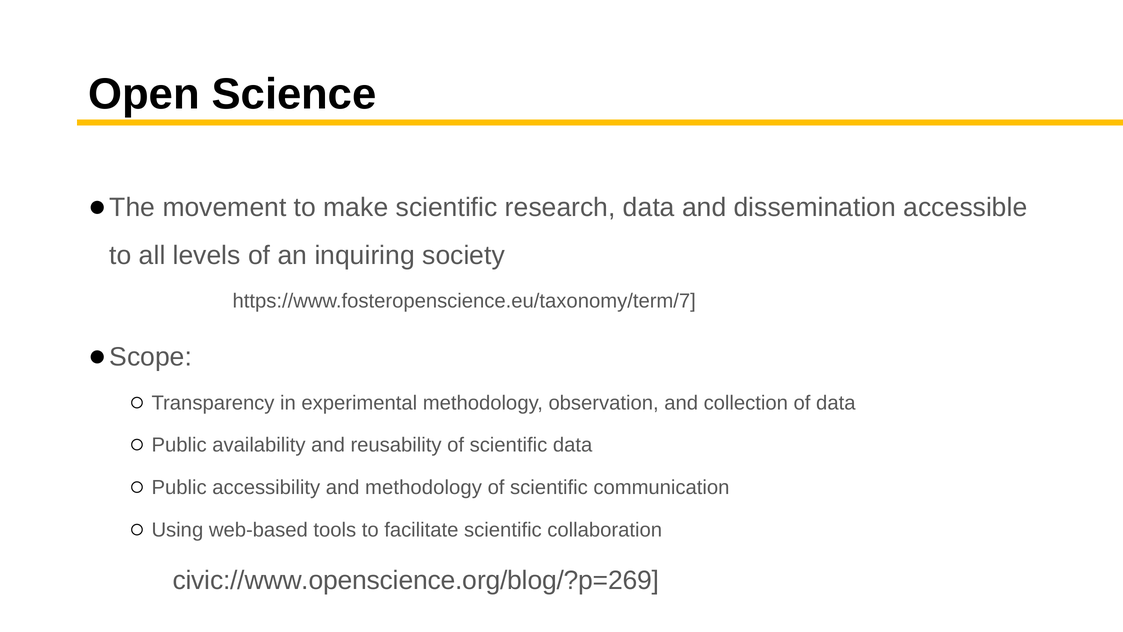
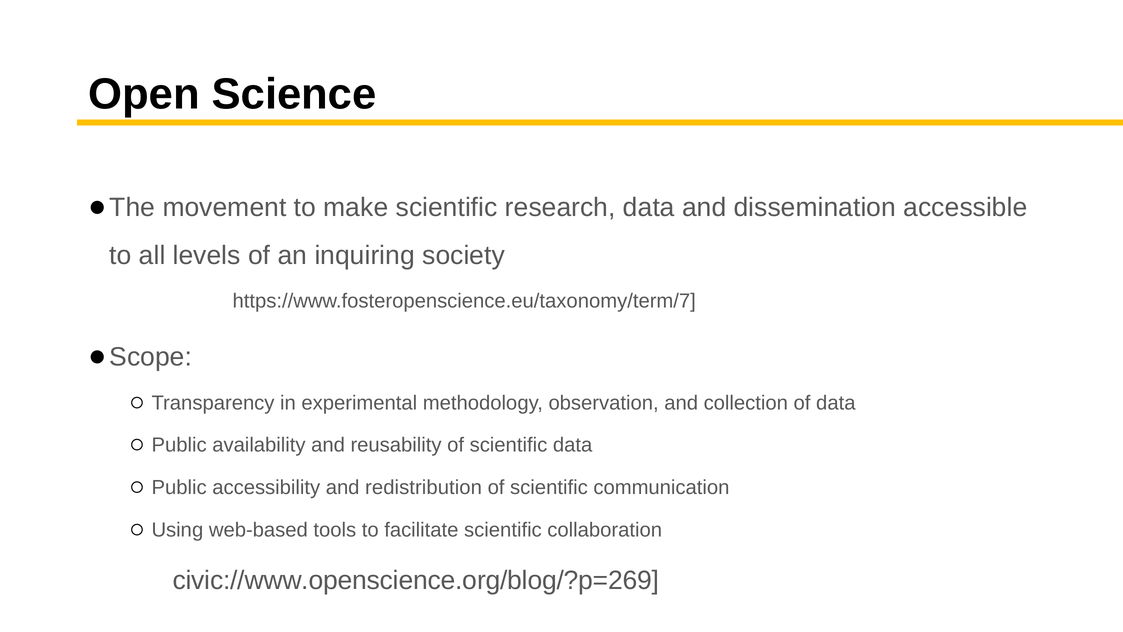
and methodology: methodology -> redistribution
